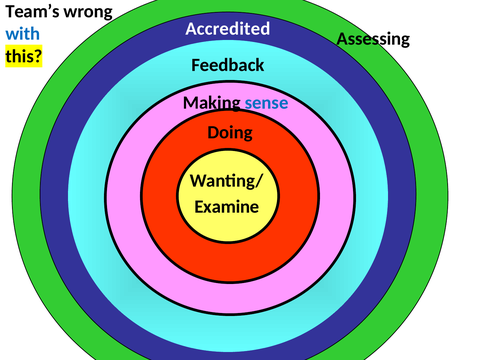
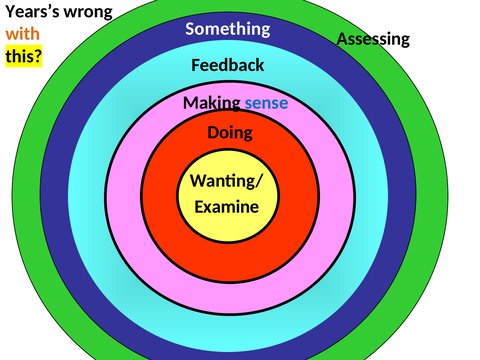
Team’s: Team’s -> Years’s
Accredited: Accredited -> Something
with colour: blue -> orange
